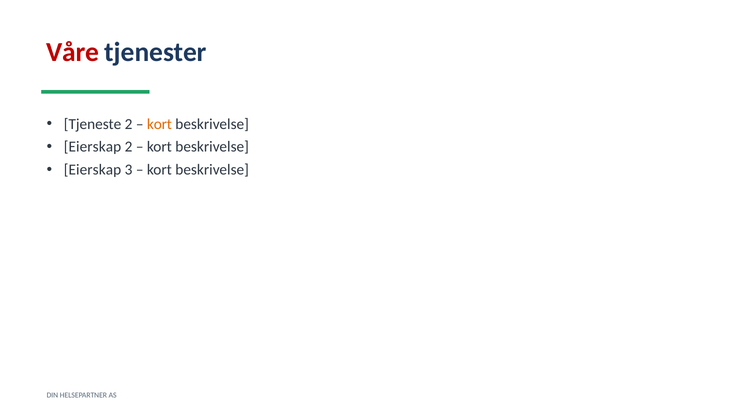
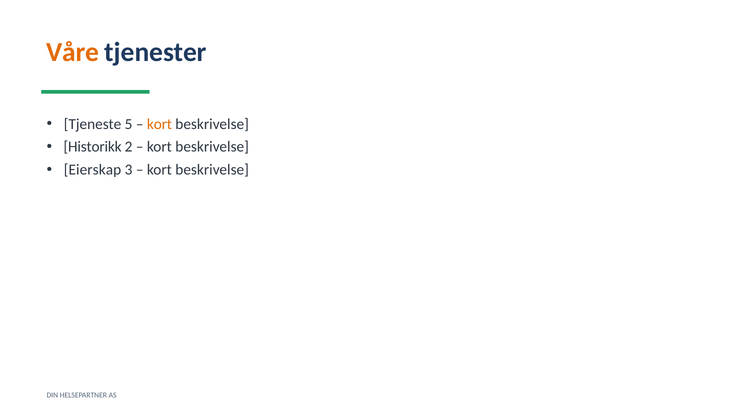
Våre colour: red -> orange
Tjeneste 2: 2 -> 5
Eierskap at (92, 147): Eierskap -> Historikk
